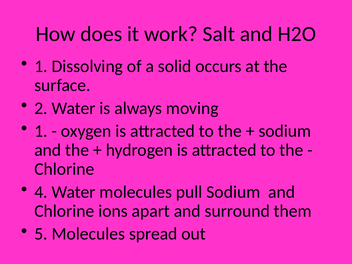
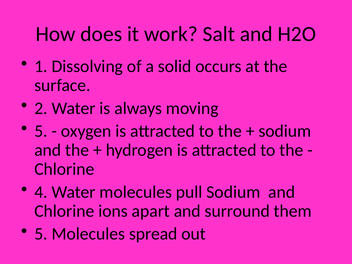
1 at (41, 131): 1 -> 5
